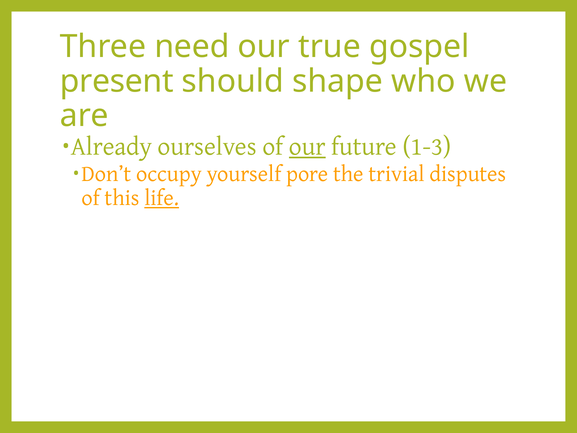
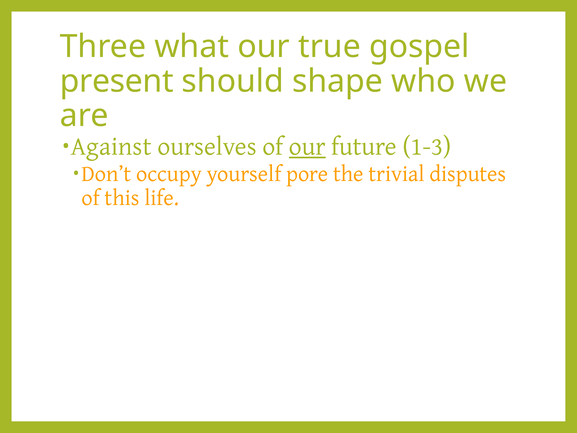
need: need -> what
Already: Already -> Against
life underline: present -> none
